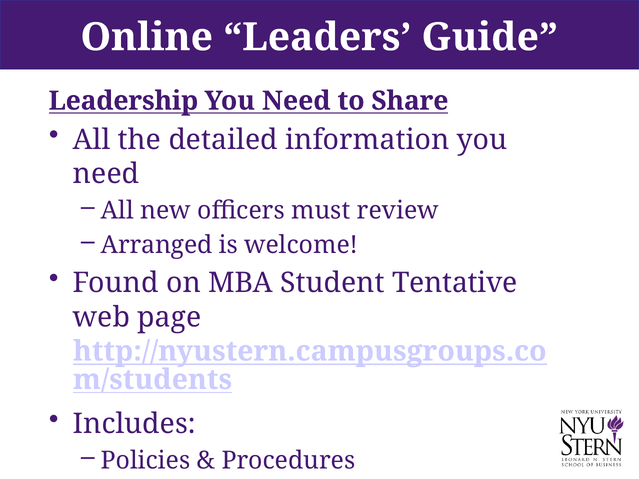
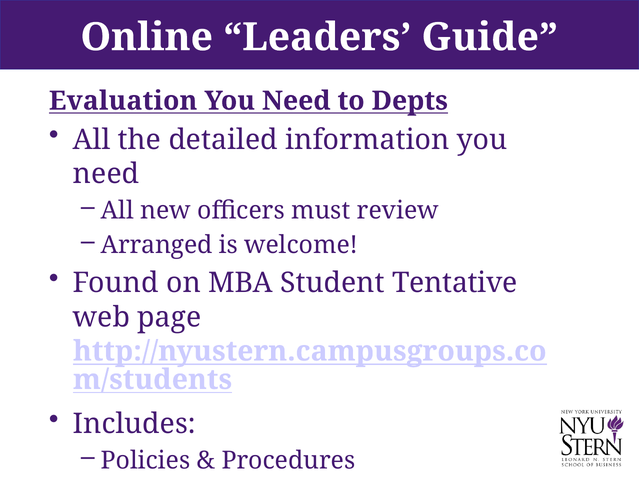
Leadership: Leadership -> Evaluation
Share: Share -> Depts
